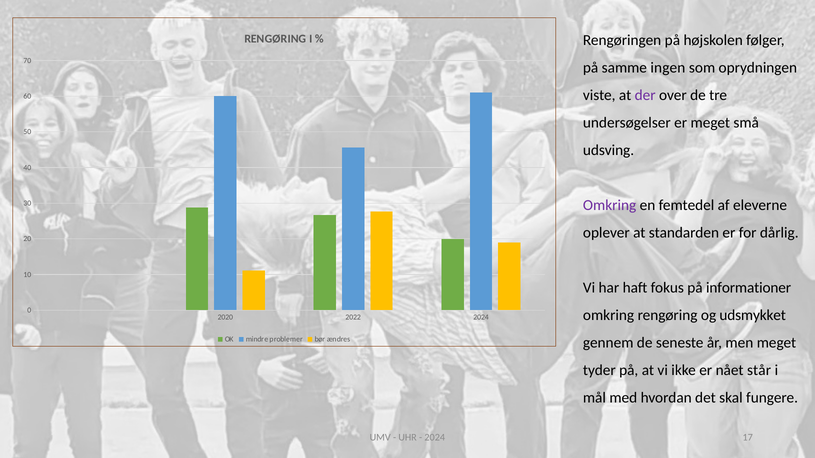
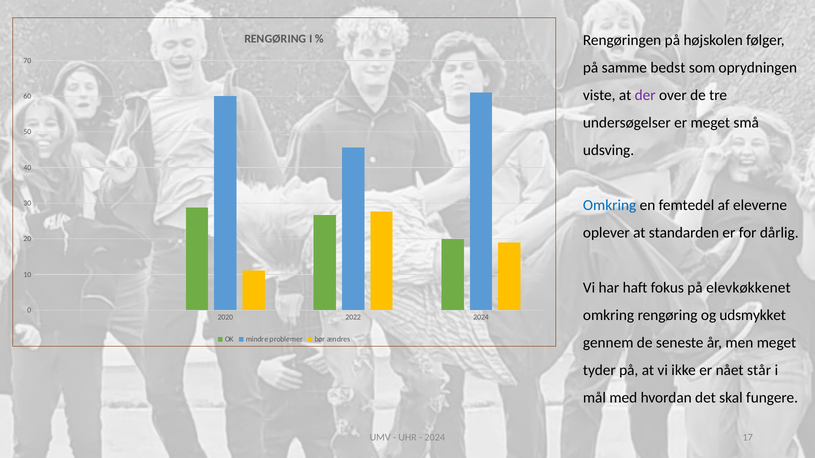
ingen: ingen -> bedst
Omkring at (610, 206) colour: purple -> blue
informationer: informationer -> elevkøkkenet
